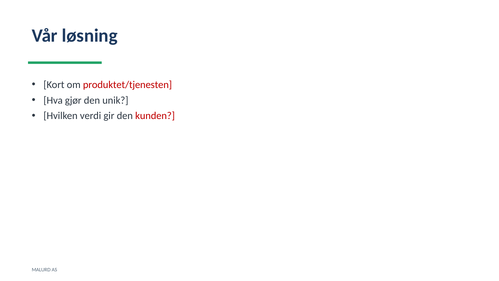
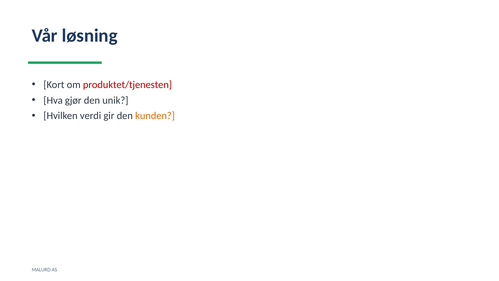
kunden colour: red -> orange
